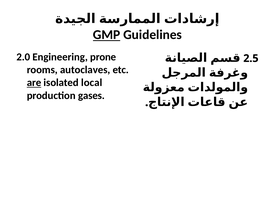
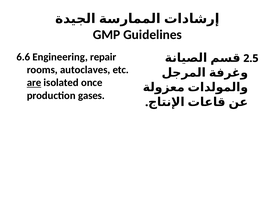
GMP underline: present -> none
2.0: 2.0 -> 6.6
prone: prone -> repair
local: local -> once
